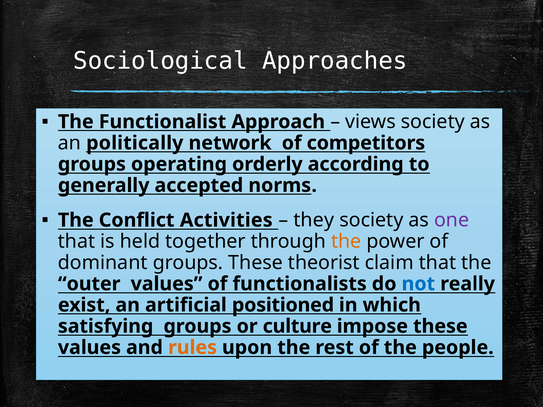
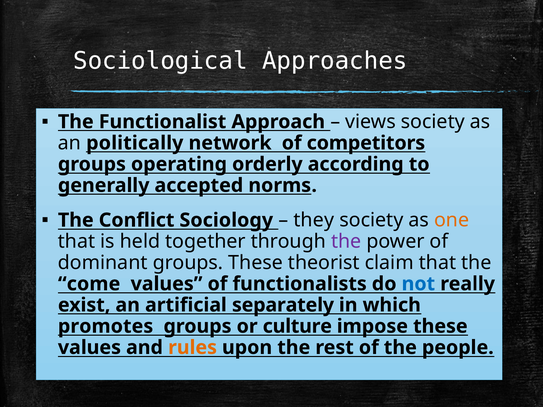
Activities: Activities -> Sociology
one colour: purple -> orange
the at (346, 242) colour: orange -> purple
outer: outer -> come
positioned: positioned -> separately
satisfying: satisfying -> promotes
